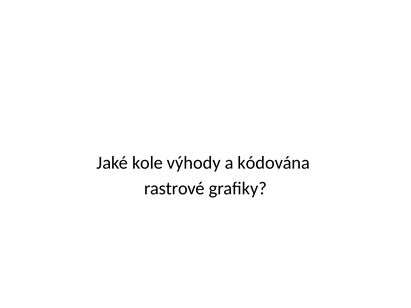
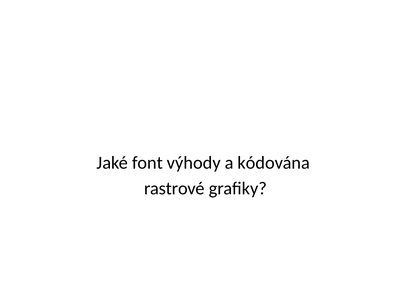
kole: kole -> font
